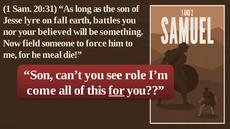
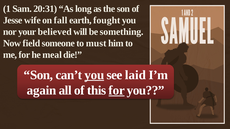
lyre: lyre -> wife
battles: battles -> fought
force: force -> must
you at (94, 75) underline: none -> present
role: role -> laid
come: come -> again
